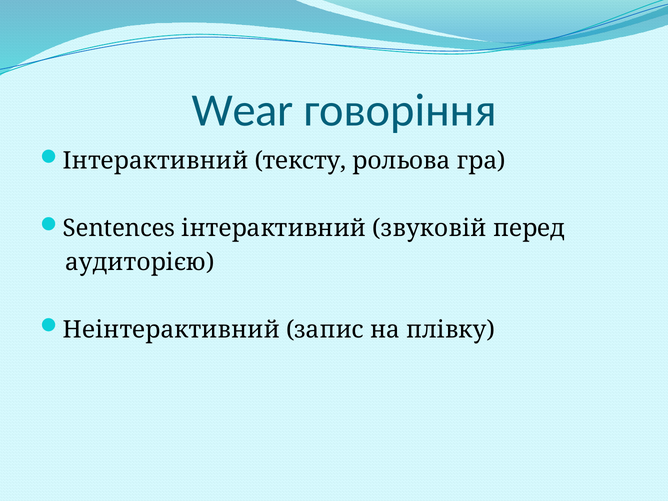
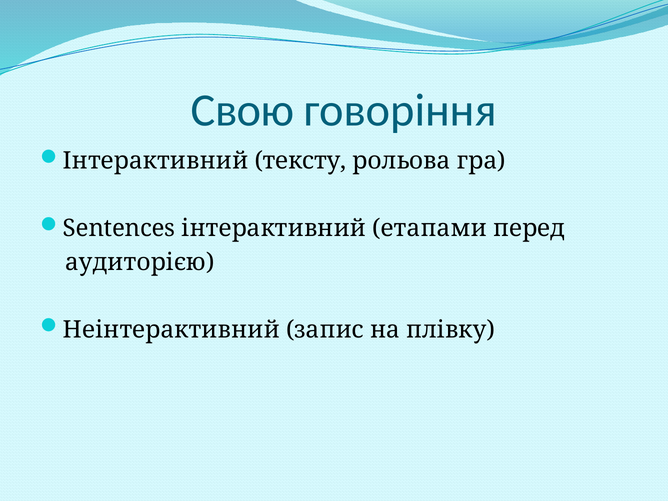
Wear: Wear -> Свою
звуковій: звуковій -> етапами
